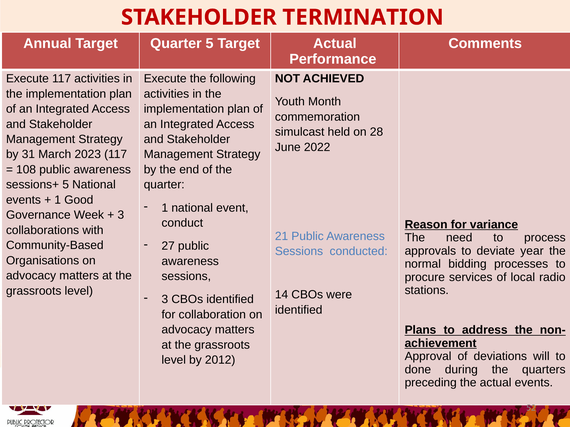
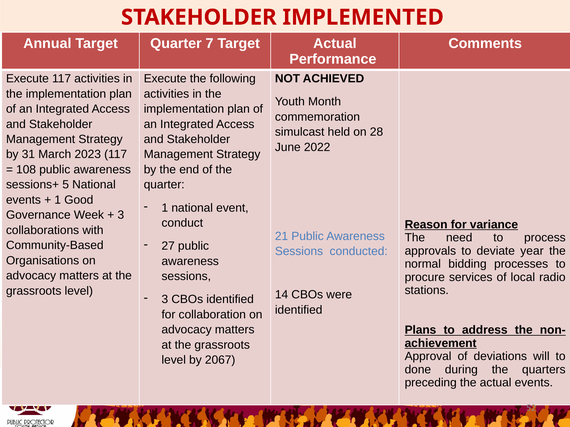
TERMINATION: TERMINATION -> IMPLEMENTED
Quarter 5: 5 -> 7
2012: 2012 -> 2067
